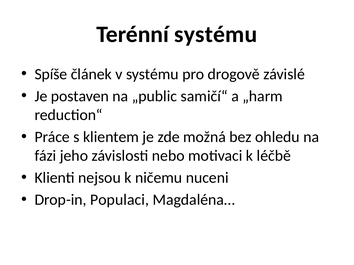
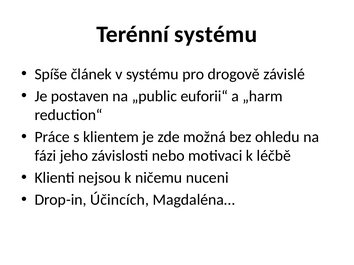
samičí“: samičí“ -> euforii“
Populaci: Populaci -> Účincích
